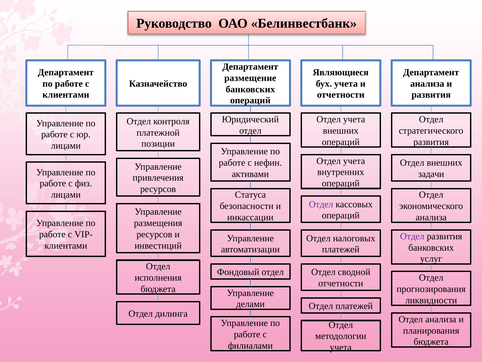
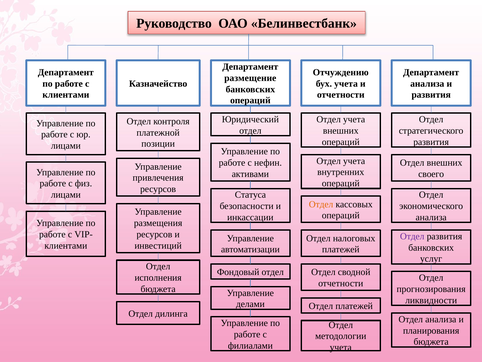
Являющиеся: Являющиеся -> Отчуждению
задачи: задачи -> своего
Отдел at (321, 204) colour: purple -> orange
